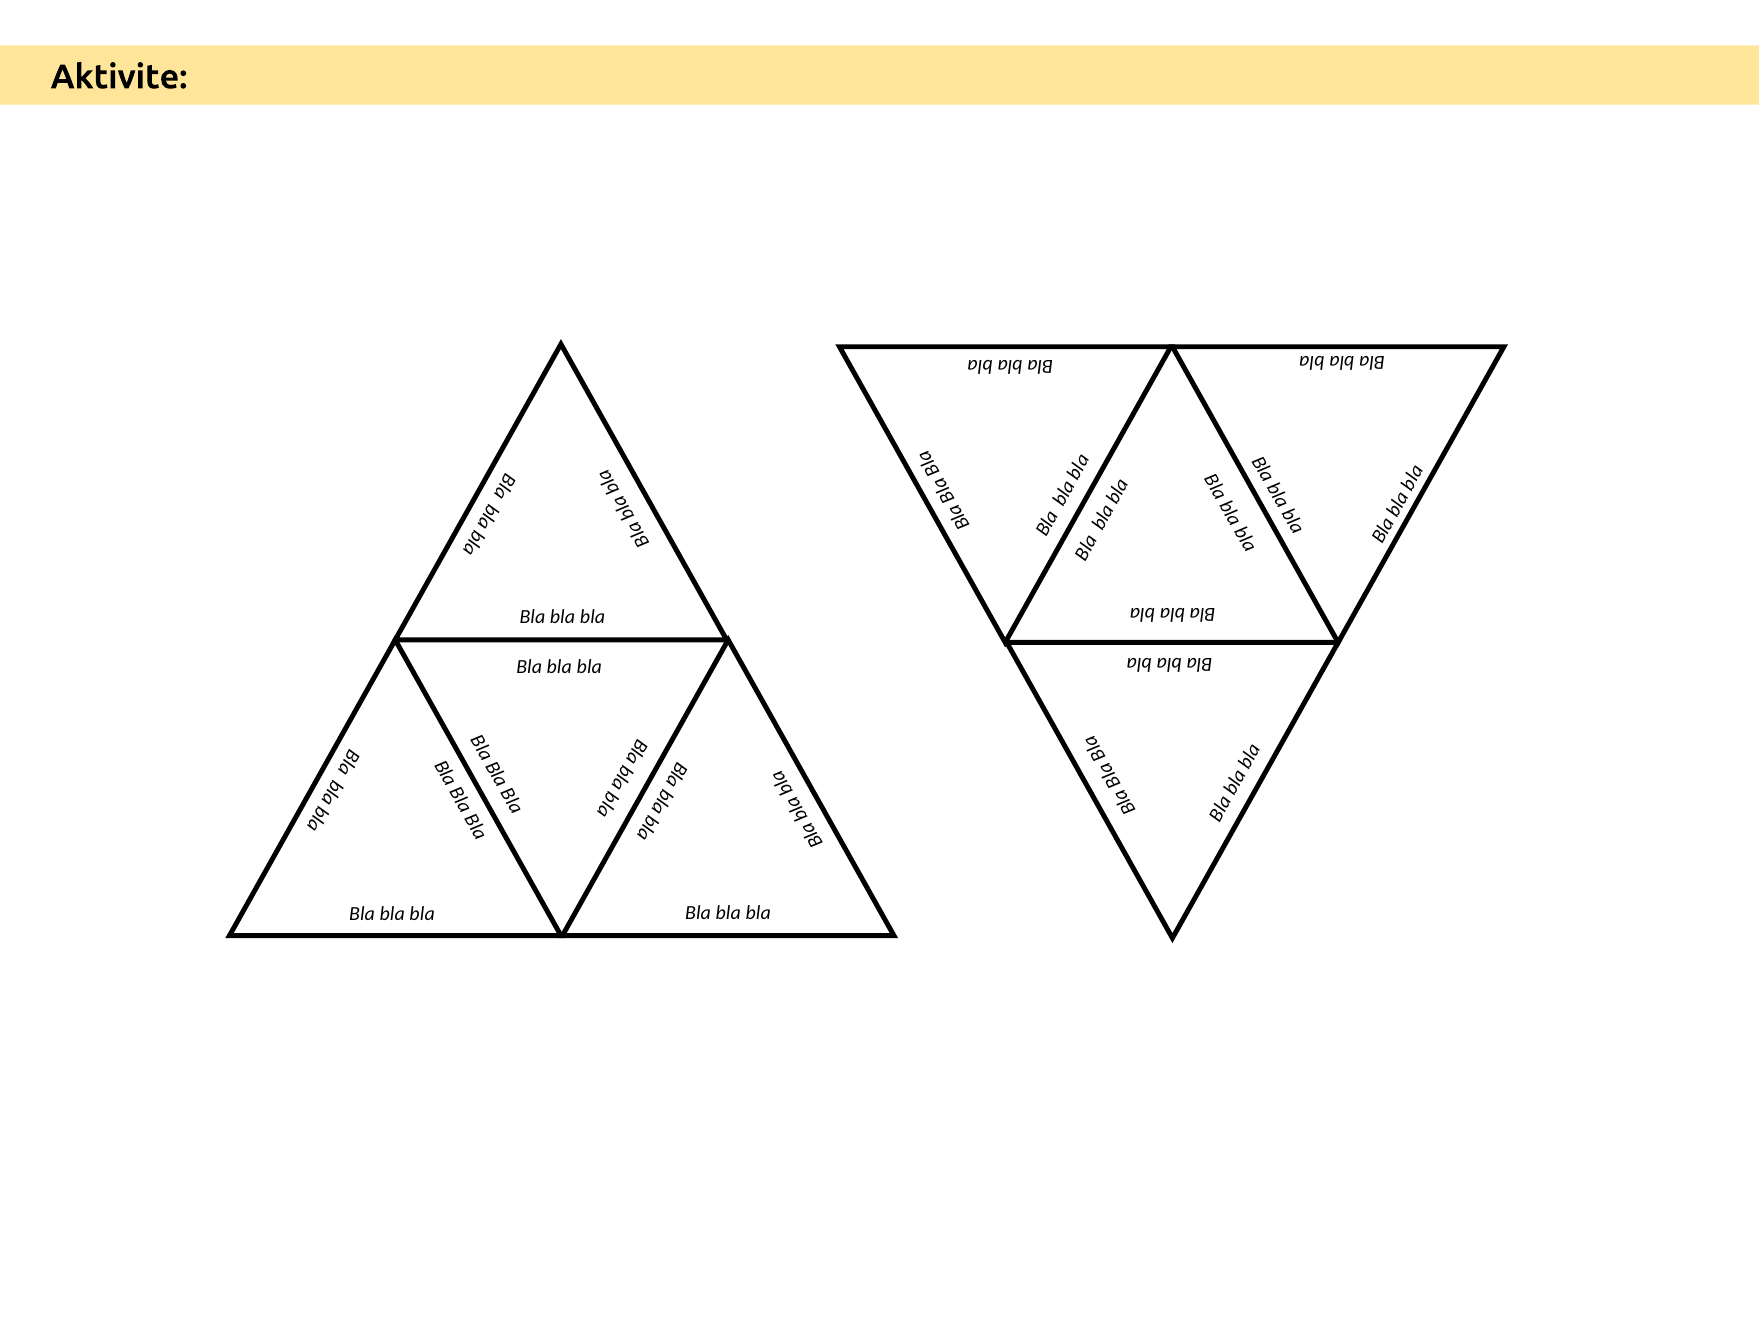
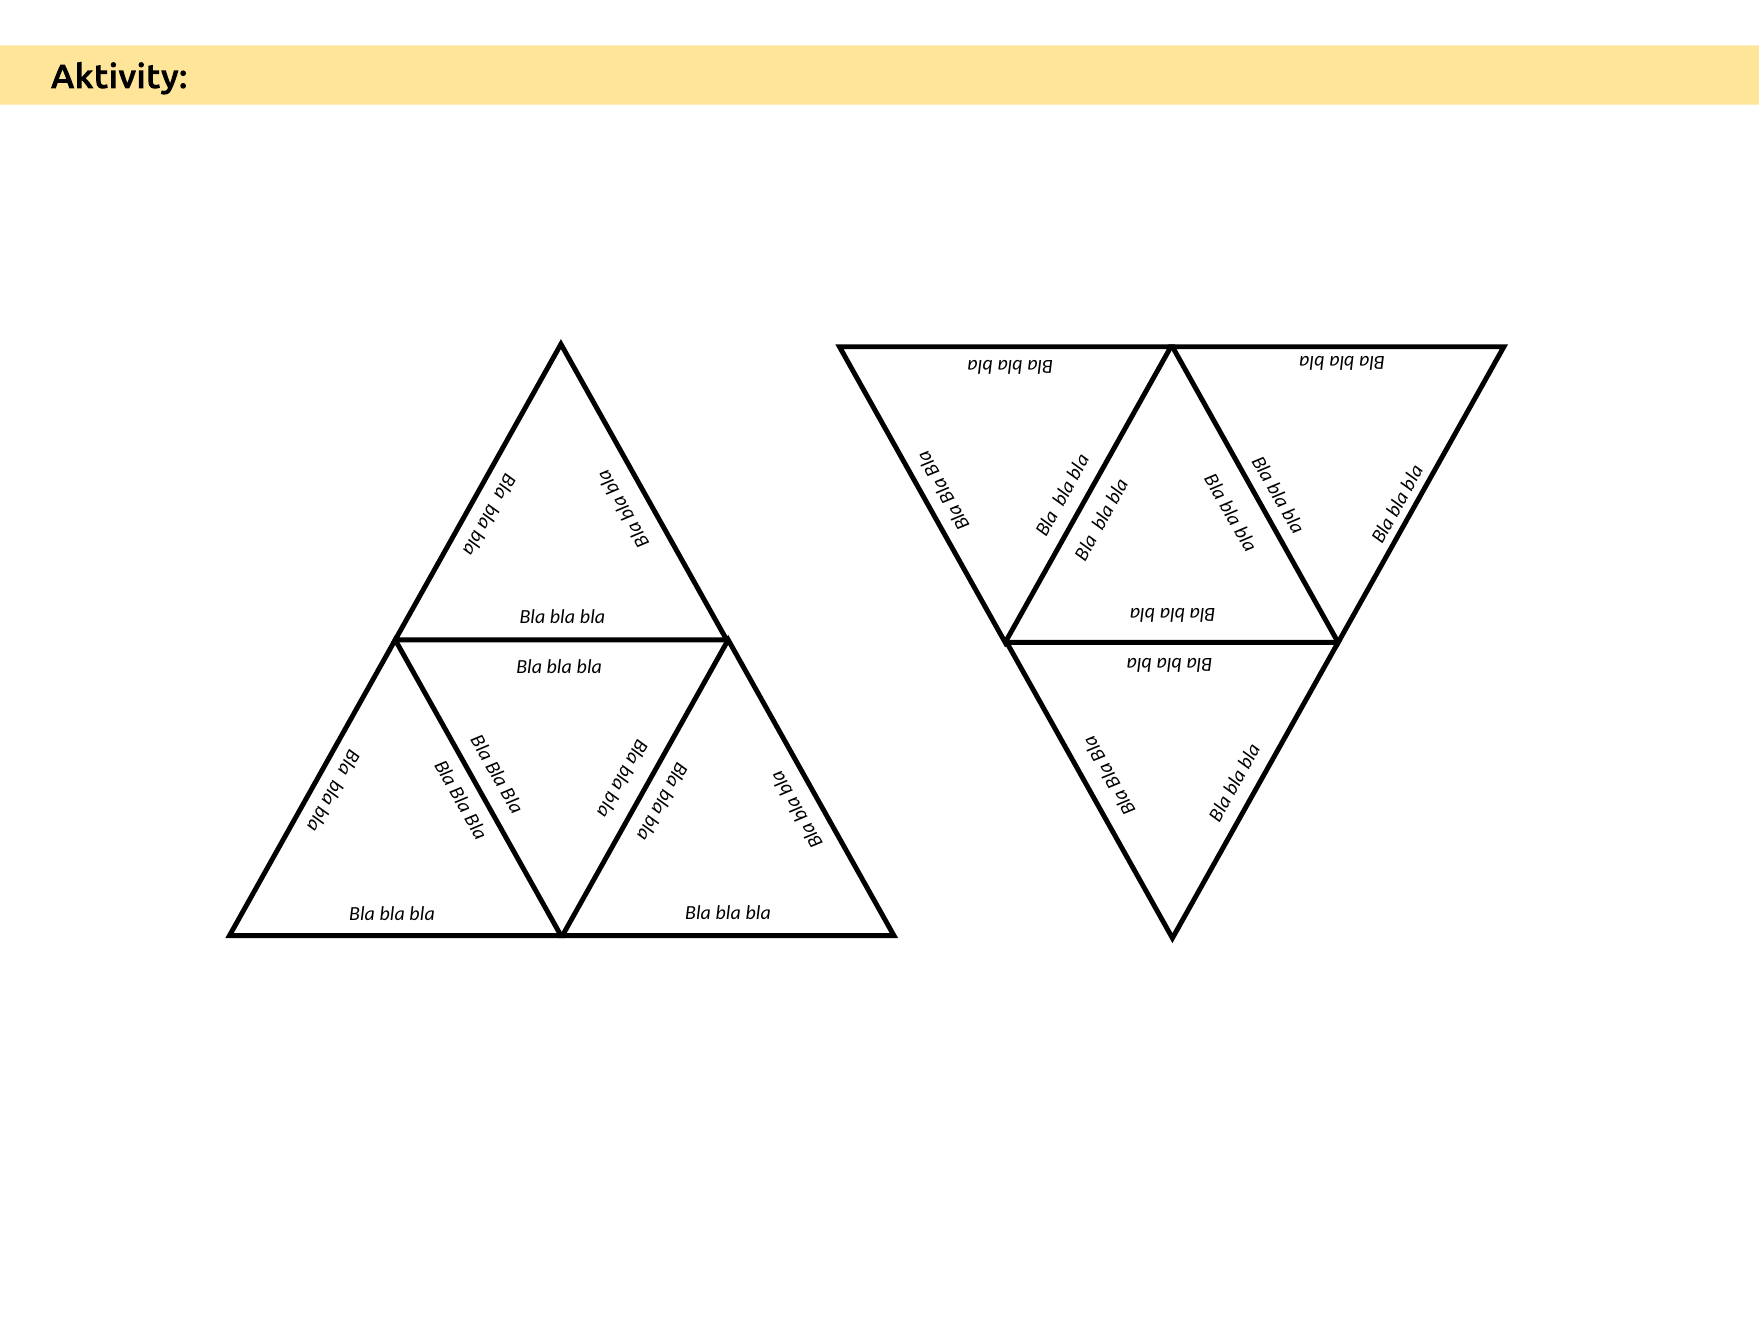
Aktivite: Aktivite -> Aktivity
